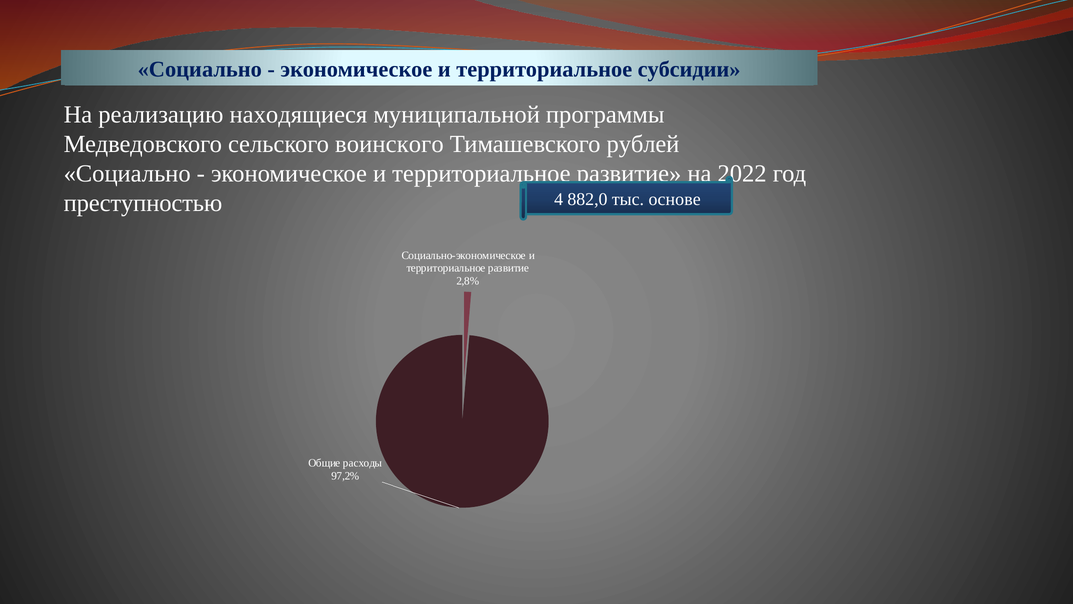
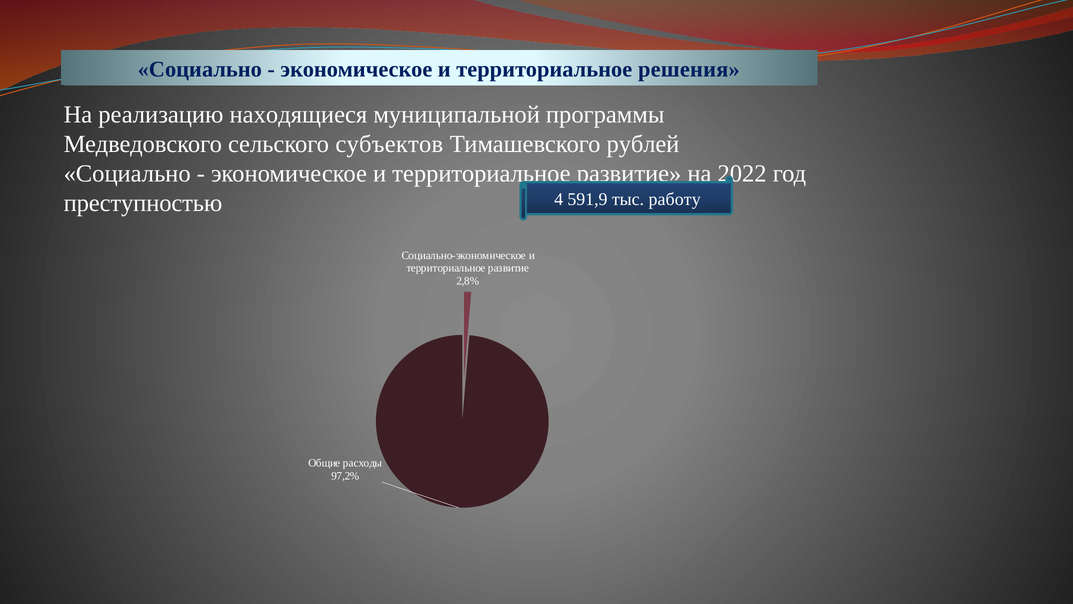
субсидии: субсидии -> решения
воинского: воинского -> субъектов
882,0: 882,0 -> 591,9
основе: основе -> работу
